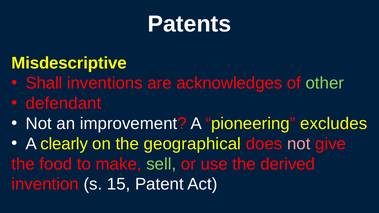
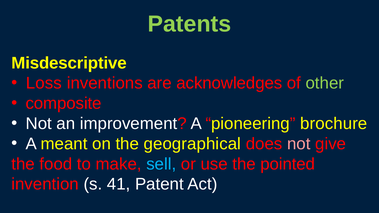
Patents colour: white -> light green
Shall: Shall -> Loss
defendant: defendant -> composite
excludes: excludes -> brochure
clearly: clearly -> meant
sell colour: light green -> light blue
derived: derived -> pointed
15: 15 -> 41
